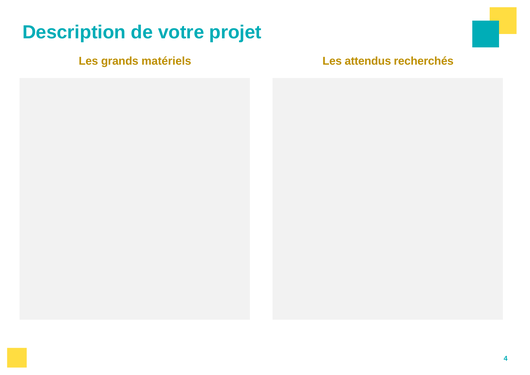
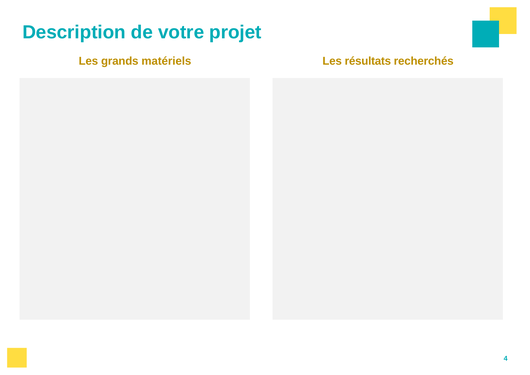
attendus: attendus -> résultats
